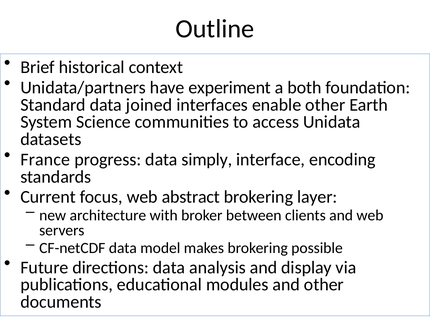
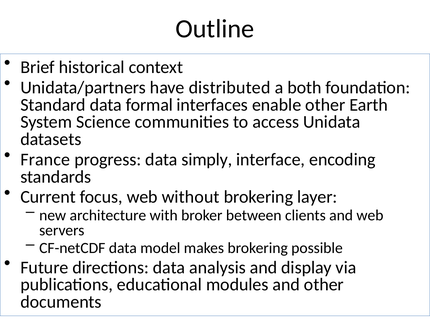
experiment: experiment -> distributed
joined: joined -> formal
abstract: abstract -> without
